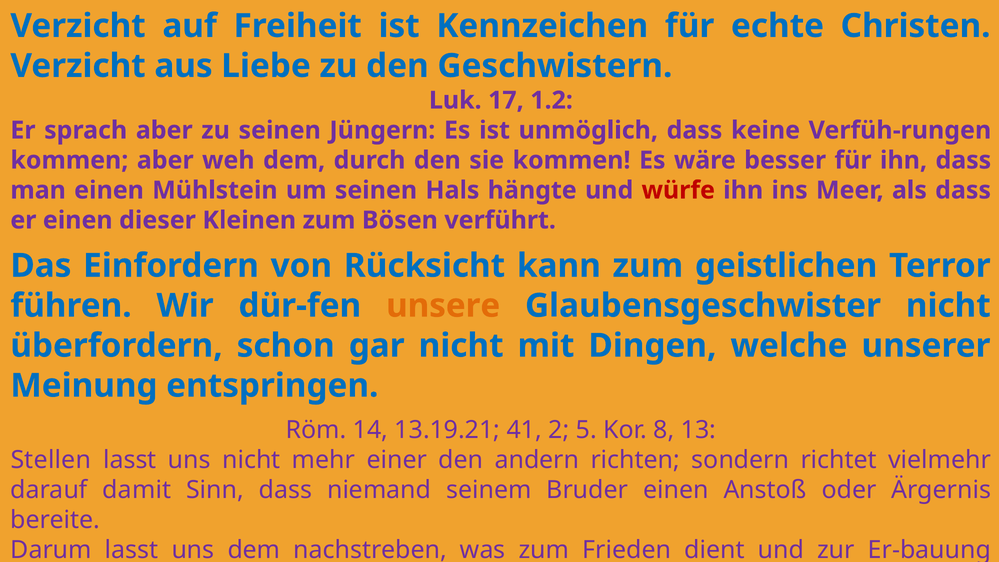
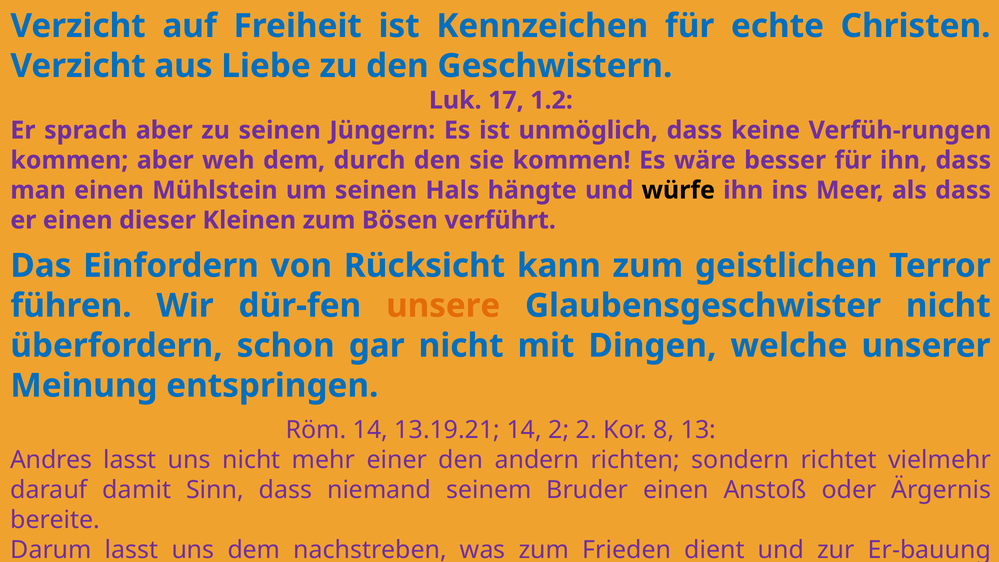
würfe colour: red -> black
13.19.21 41: 41 -> 14
2 5: 5 -> 2
Stellen: Stellen -> Andres
